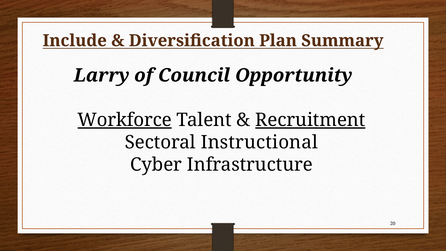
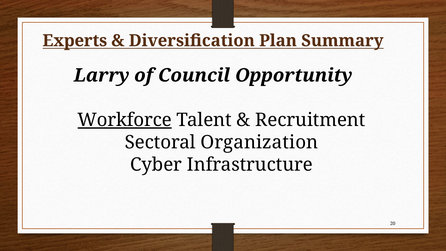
Include: Include -> Experts
Recruitment underline: present -> none
Instructional: Instructional -> Organization
